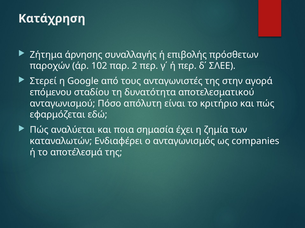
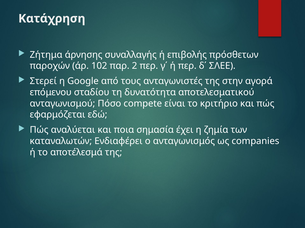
απόλυτη: απόλυτη -> compete
